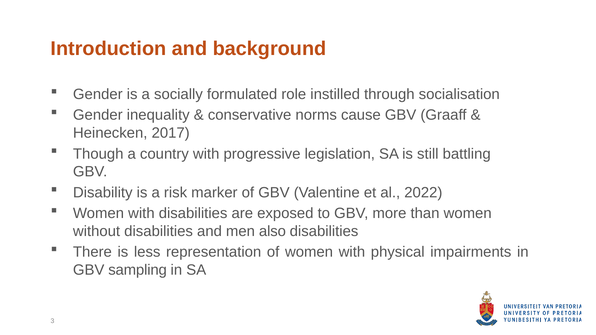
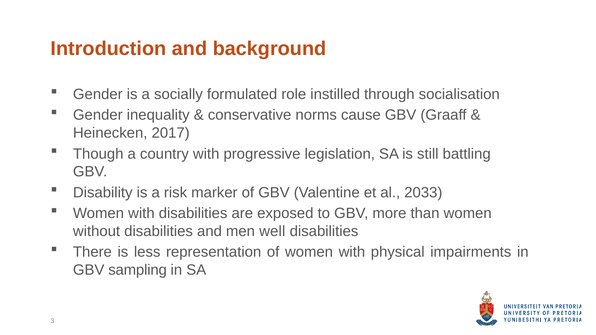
2022: 2022 -> 2033
also: also -> well
